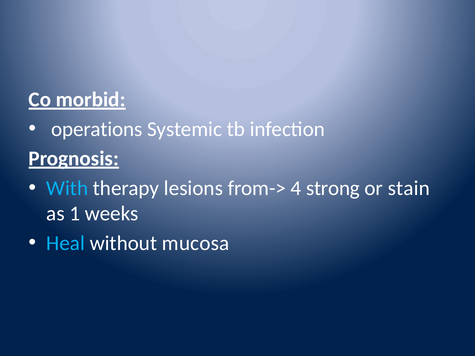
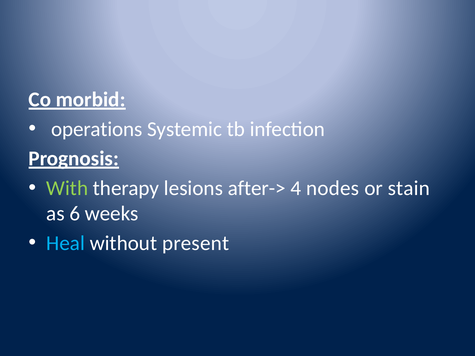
With colour: light blue -> light green
from->: from-> -> after->
strong: strong -> nodes
1: 1 -> 6
mucosa: mucosa -> present
